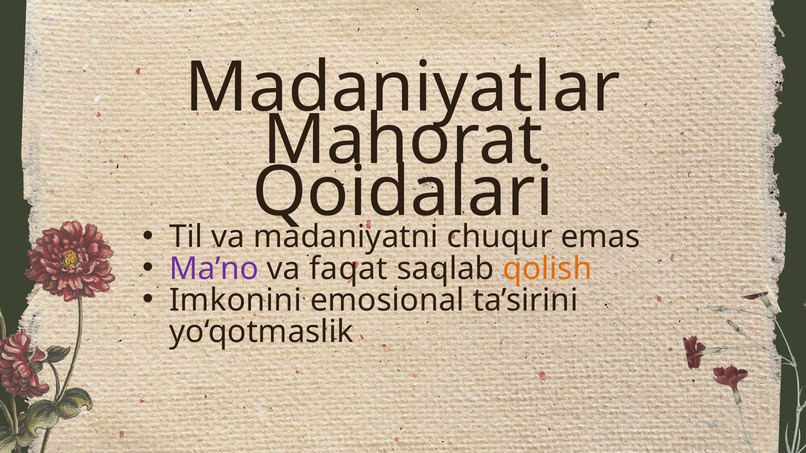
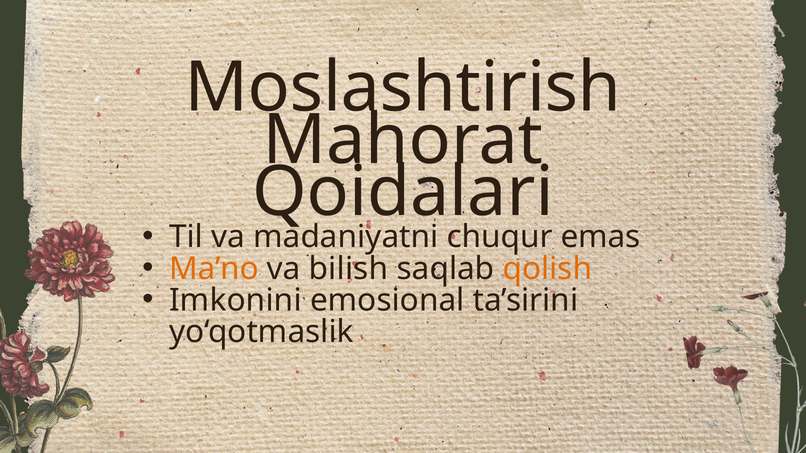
Madaniyatlar: Madaniyatlar -> Moslashtirish
Ma’no colour: purple -> orange
faqat: faqat -> bilish
